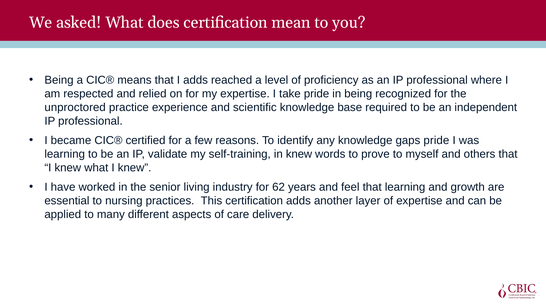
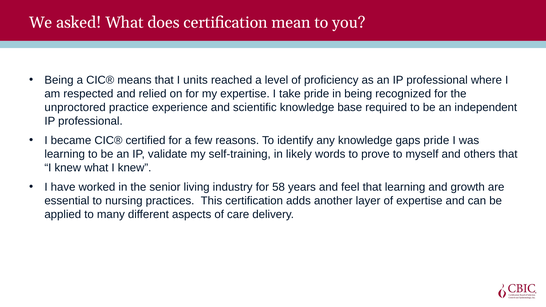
I adds: adds -> units
in knew: knew -> likely
62: 62 -> 58
